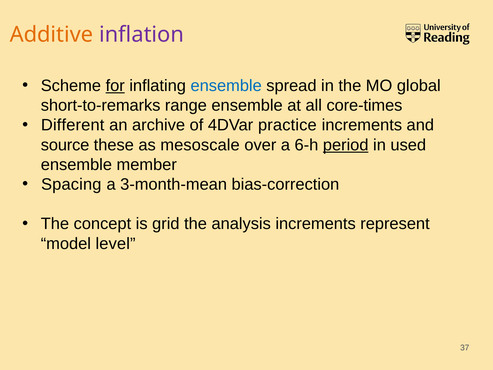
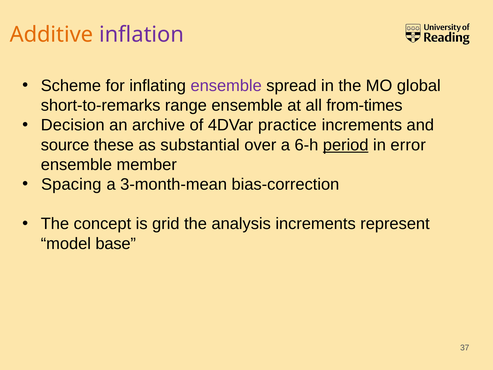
for underline: present -> none
ensemble at (226, 86) colour: blue -> purple
core-times: core-times -> from-times
Different: Different -> Decision
mesoscale: mesoscale -> substantial
used: used -> error
level: level -> base
